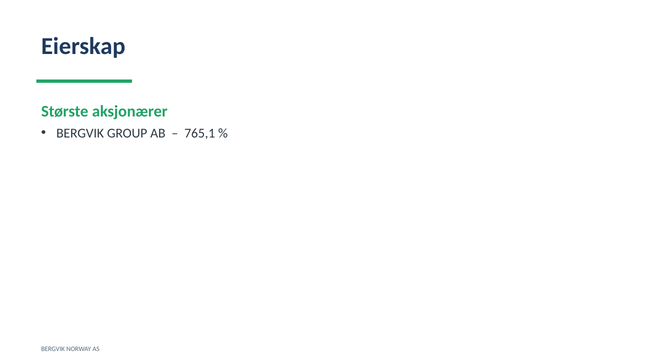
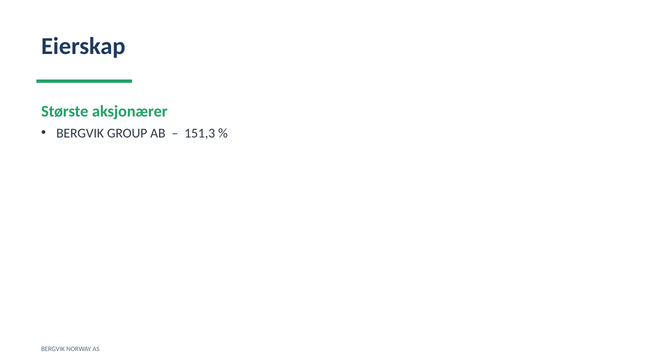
765,1: 765,1 -> 151,3
